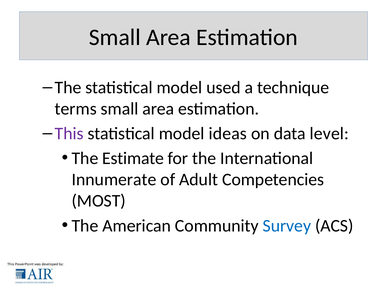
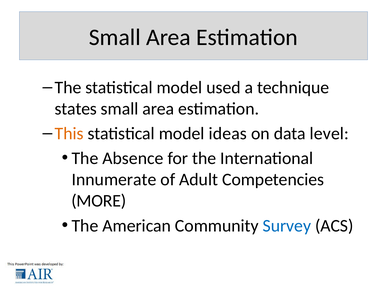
terms: terms -> states
This colour: purple -> orange
Estimate: Estimate -> Absence
MOST: MOST -> MORE
